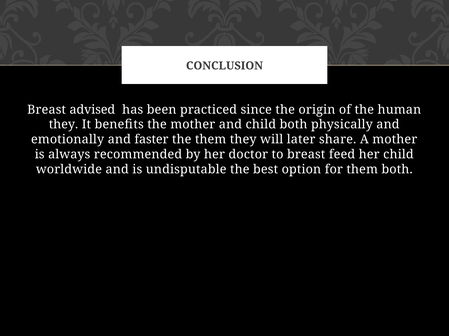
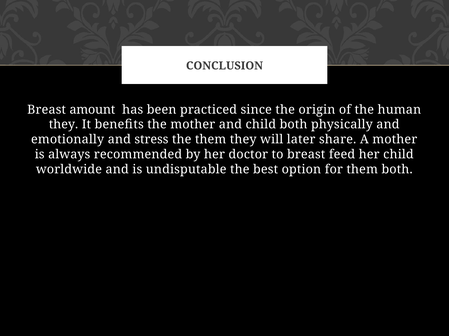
advised: advised -> amount
faster: faster -> stress
